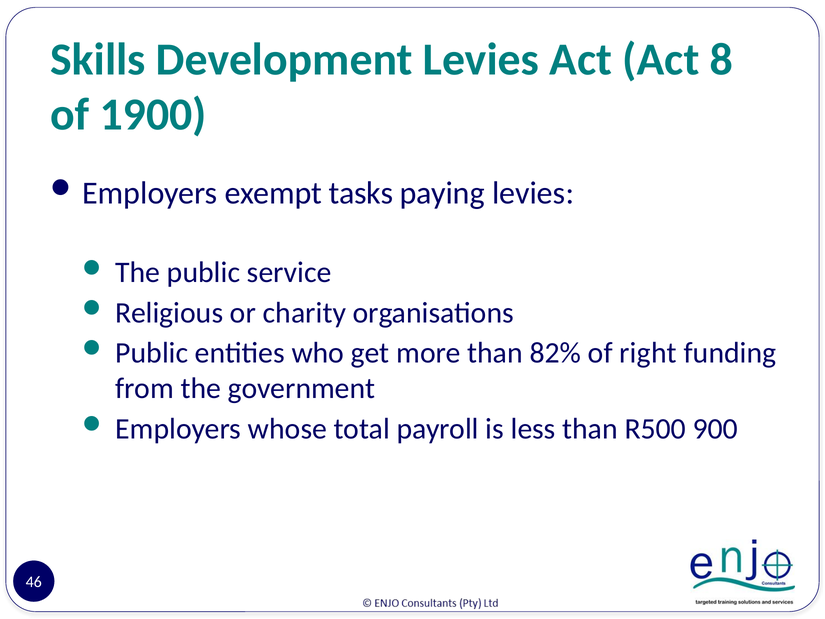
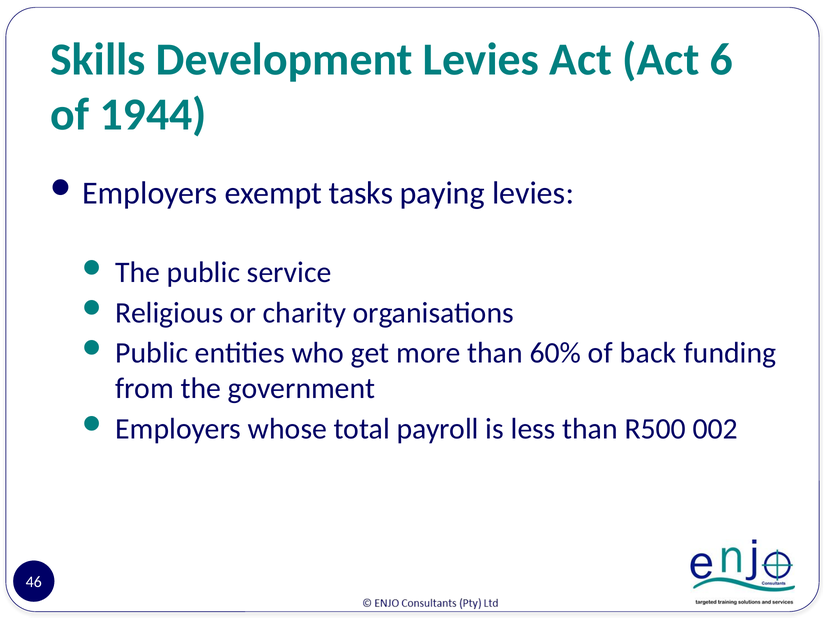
8: 8 -> 6
1900: 1900 -> 1944
82%: 82% -> 60%
right: right -> back
900: 900 -> 002
